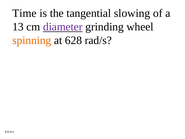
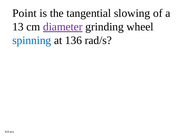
Time: Time -> Point
spinning colour: orange -> blue
628: 628 -> 136
